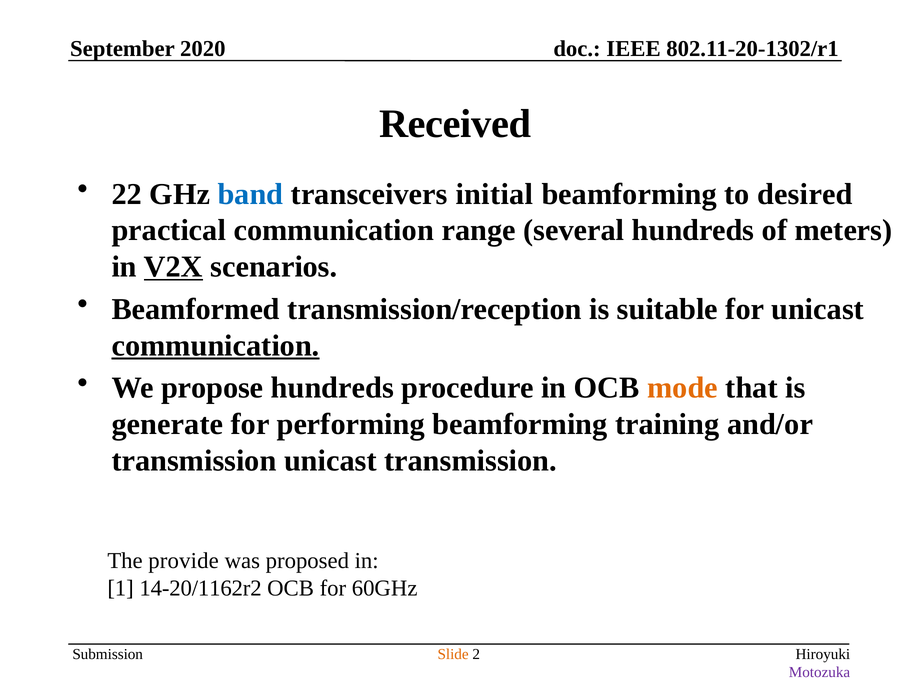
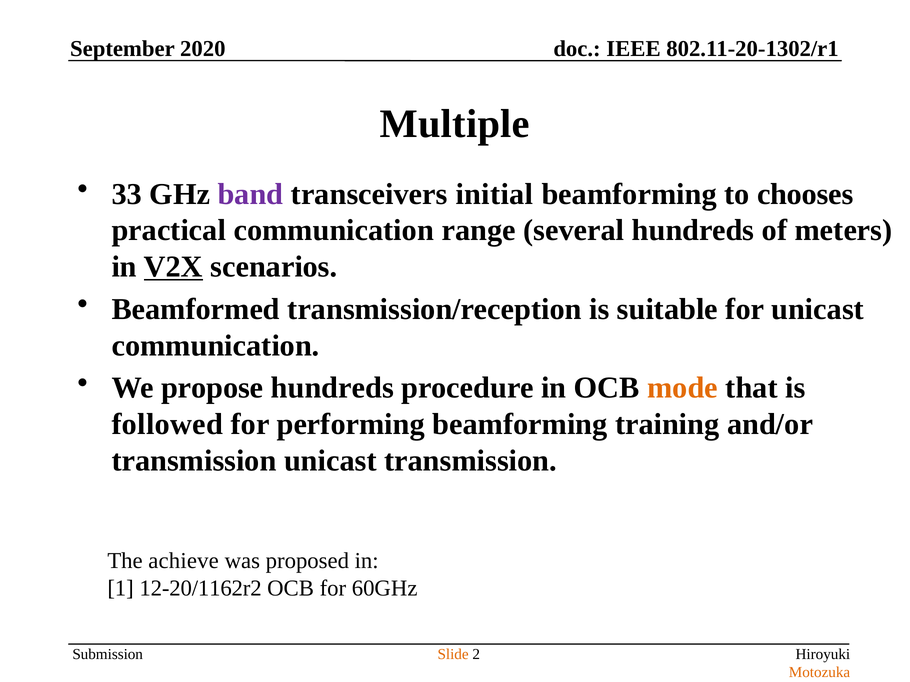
Received: Received -> Multiple
22: 22 -> 33
band colour: blue -> purple
desired: desired -> chooses
communication at (216, 346) underline: present -> none
generate: generate -> followed
provide: provide -> achieve
14-20/1162r2: 14-20/1162r2 -> 12-20/1162r2
Motozuka colour: purple -> orange
